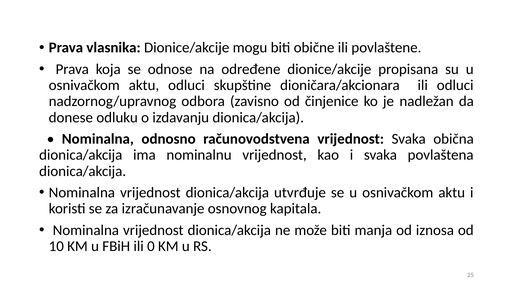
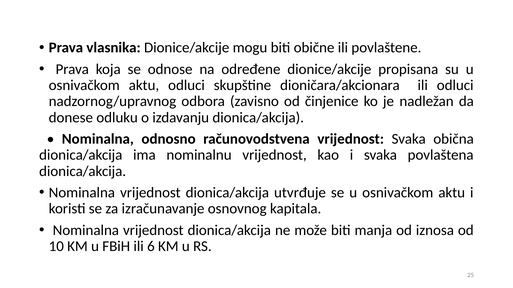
0: 0 -> 6
